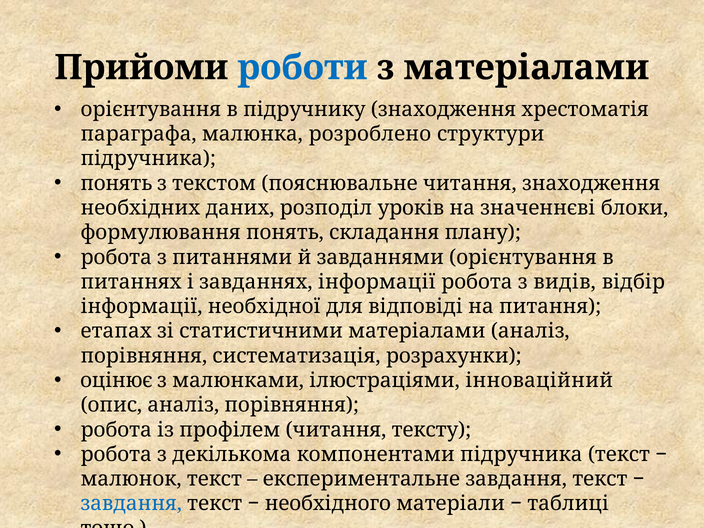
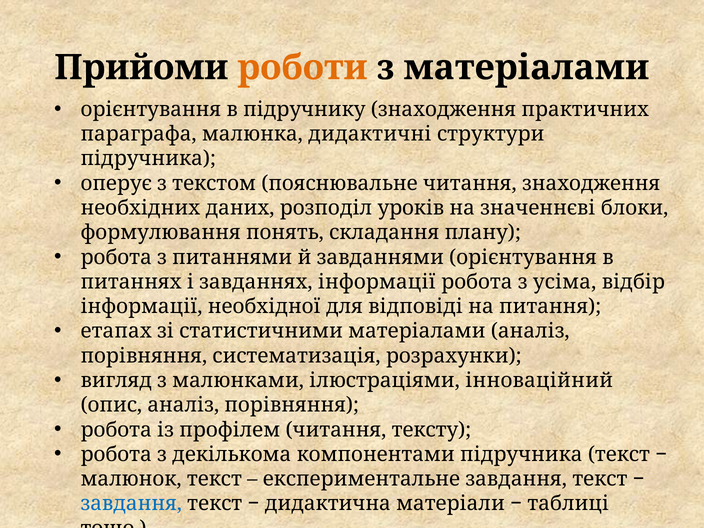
роботи colour: blue -> orange
хрестоматія: хрестоматія -> практичних
розроблено: розроблено -> дидактичні
понять at (116, 183): понять -> оперує
видів: видів -> усіма
оцінює: оцінює -> вигляд
необхідного: необхідного -> дидактична
